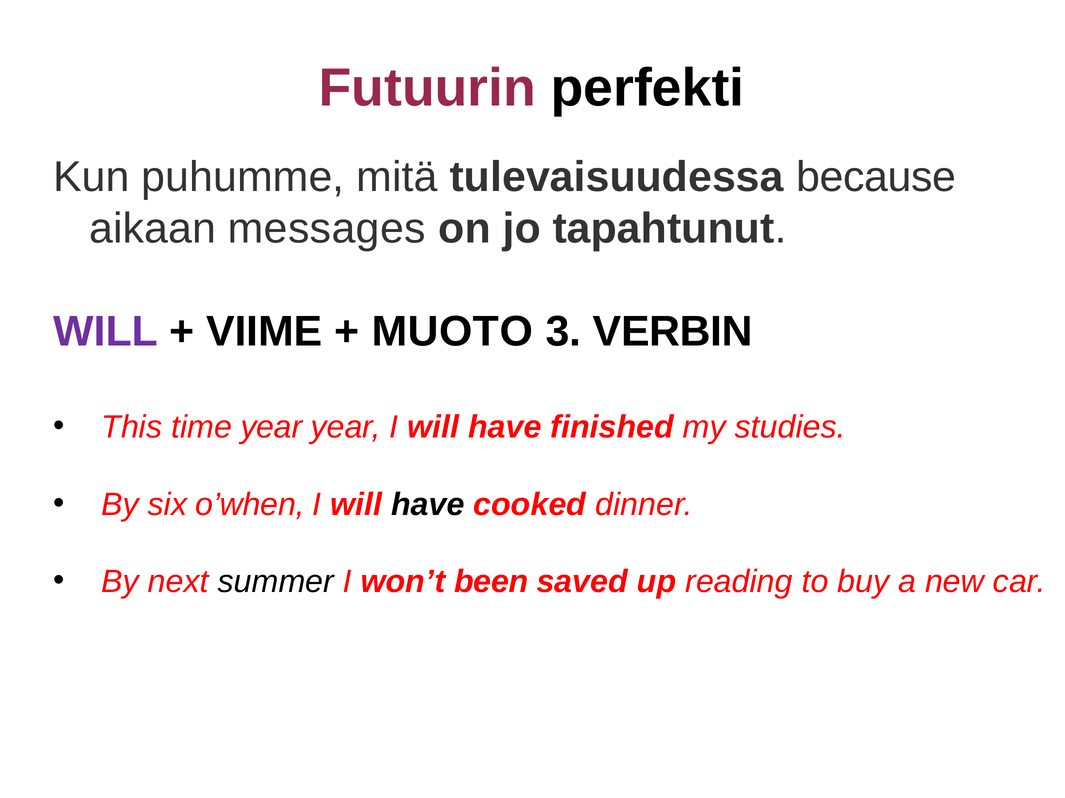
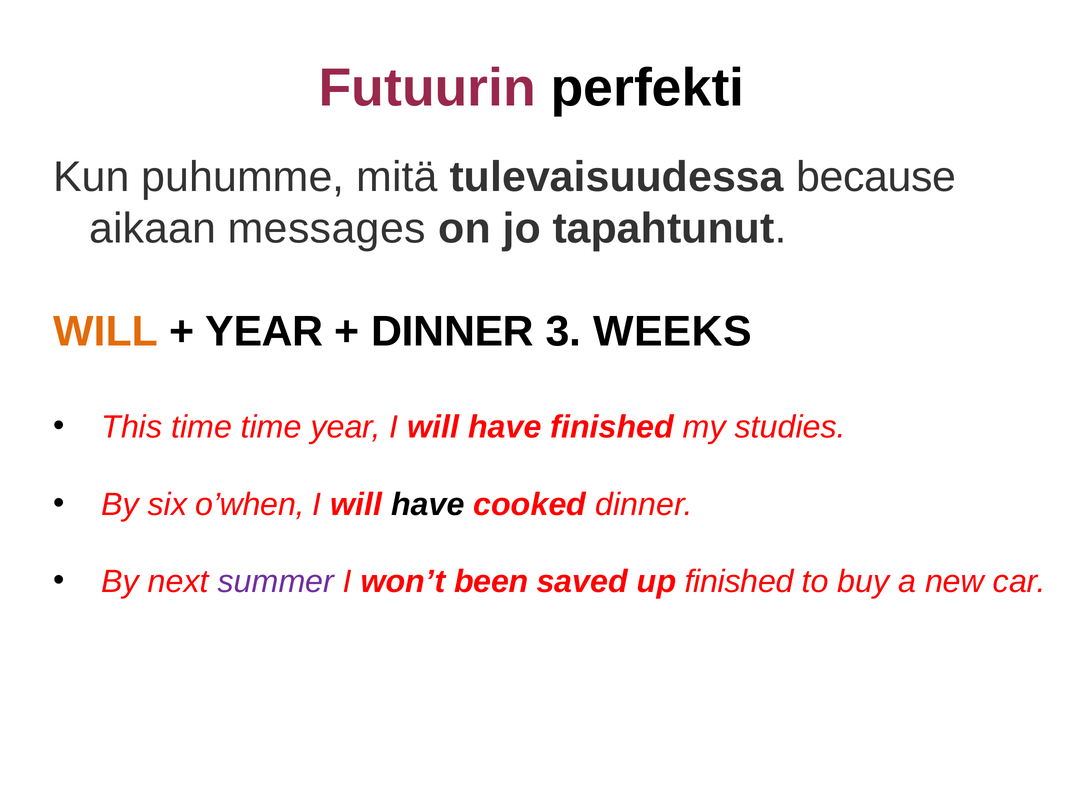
WILL at (106, 332) colour: purple -> orange
VIIME at (264, 332): VIIME -> YEAR
MUOTO at (452, 332): MUOTO -> DINNER
VERBIN: VERBIN -> WEEKS
time year: year -> time
summer colour: black -> purple
up reading: reading -> finished
